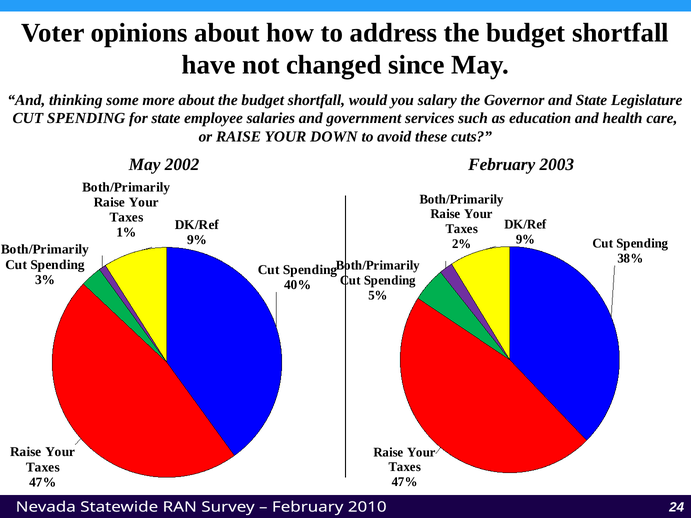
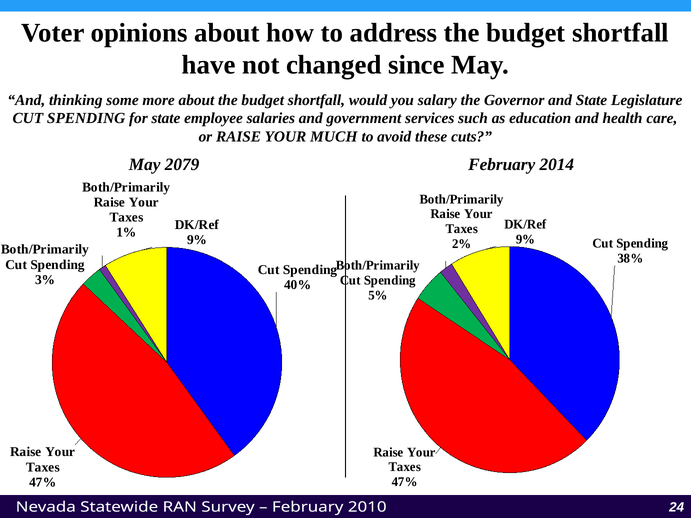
DOWN: DOWN -> MUCH
2002: 2002 -> 2079
2003: 2003 -> 2014
